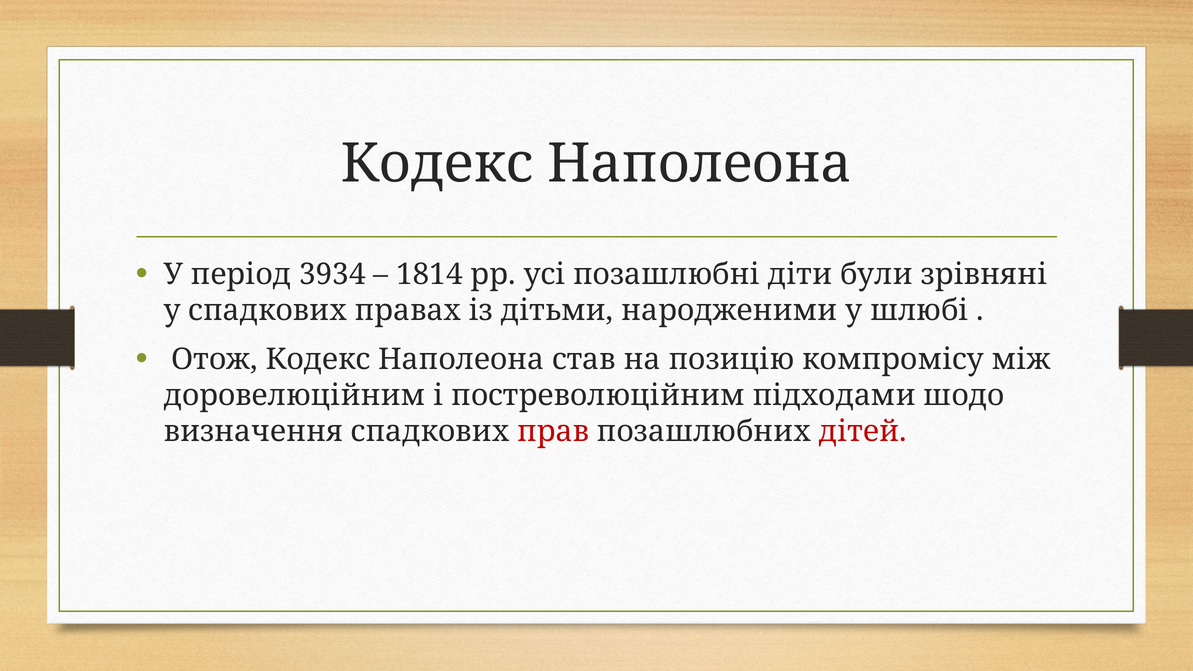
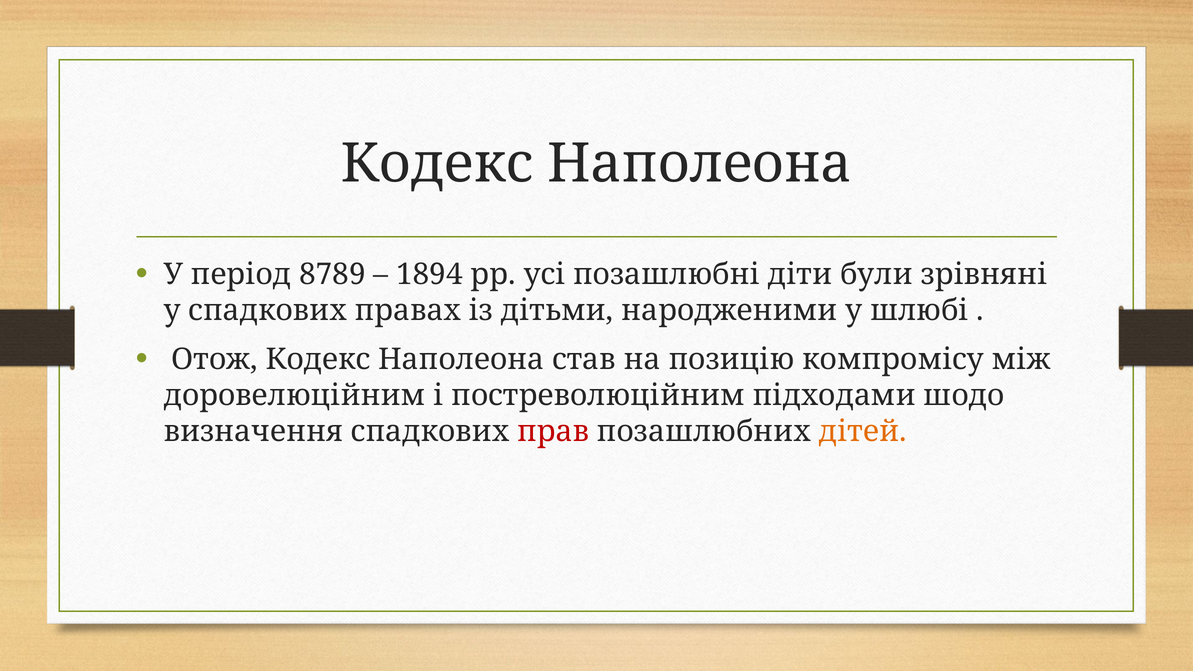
3934: 3934 -> 8789
1814: 1814 -> 1894
дітей colour: red -> orange
